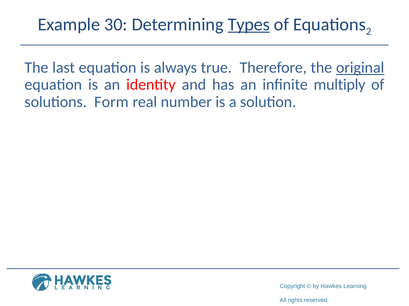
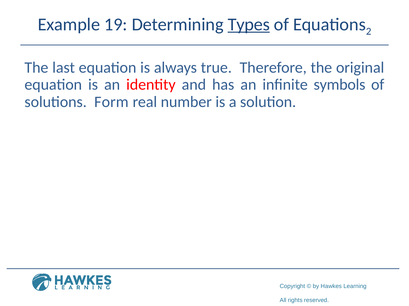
30: 30 -> 19
original underline: present -> none
multiply: multiply -> symbols
